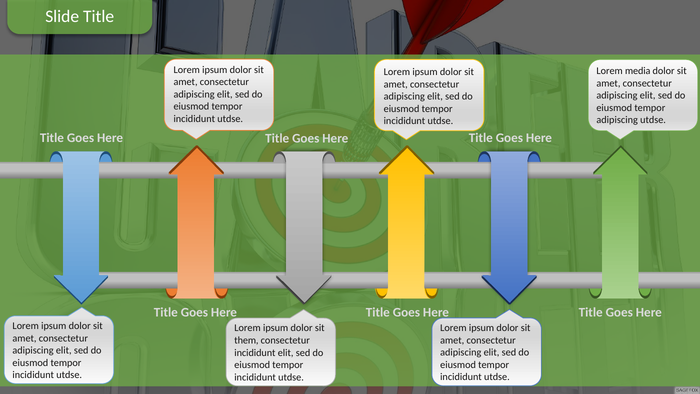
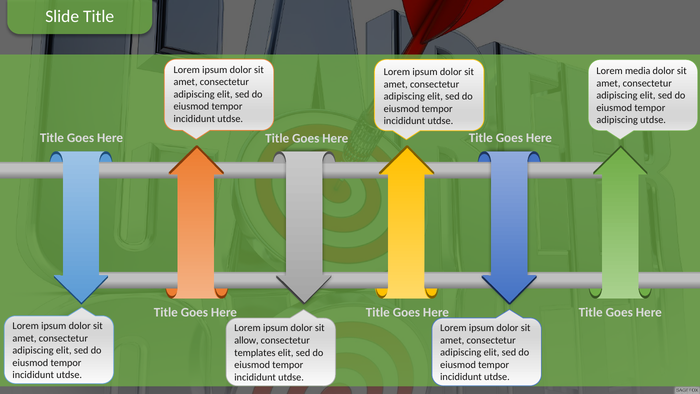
them: them -> allow
incididunt at (255, 352): incididunt -> templates
